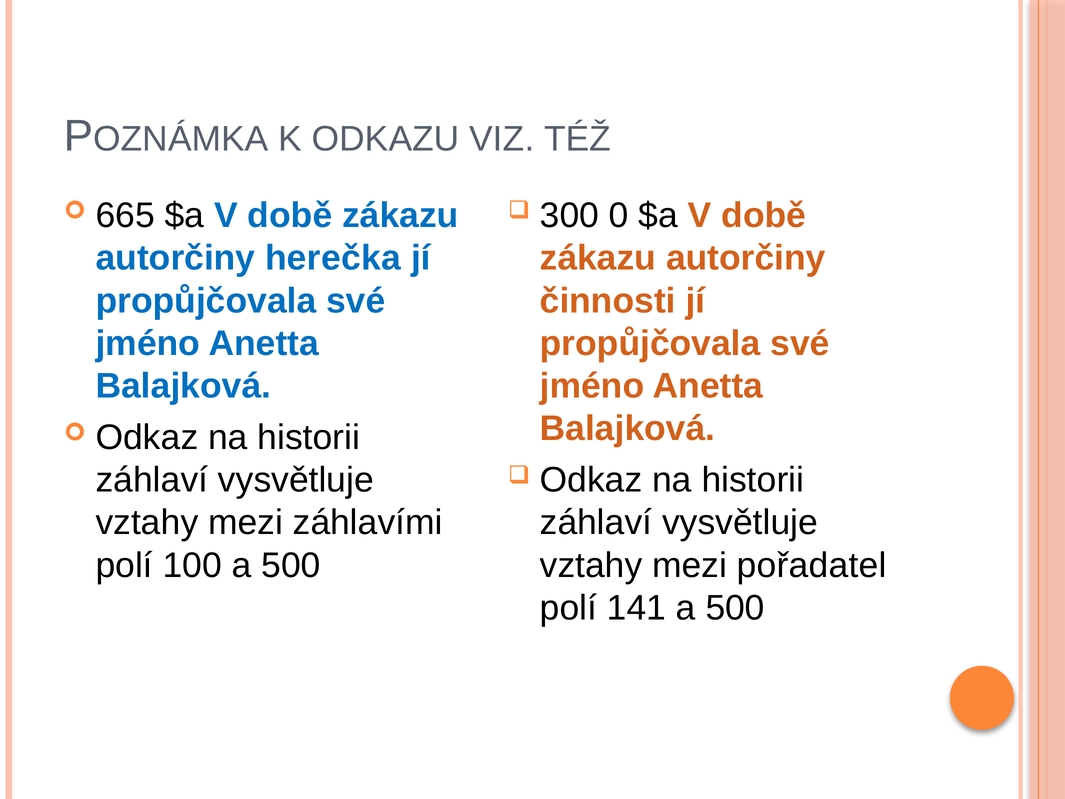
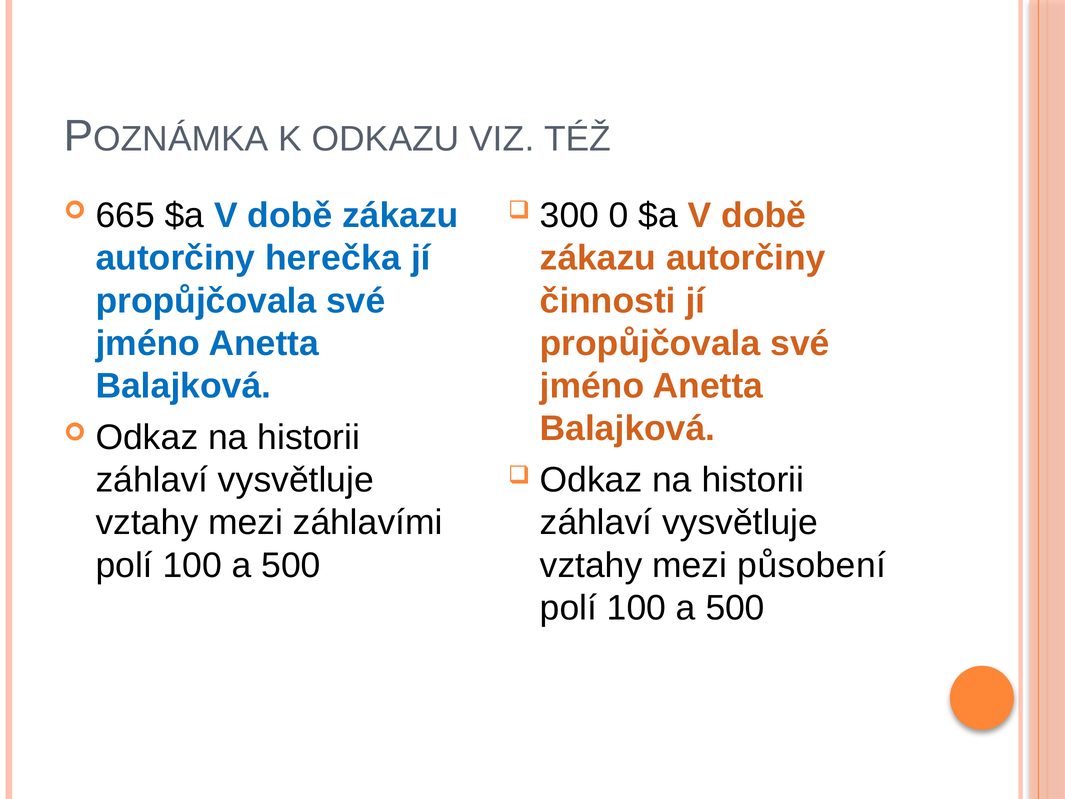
pořadatel: pořadatel -> působení
141 at (636, 608): 141 -> 100
